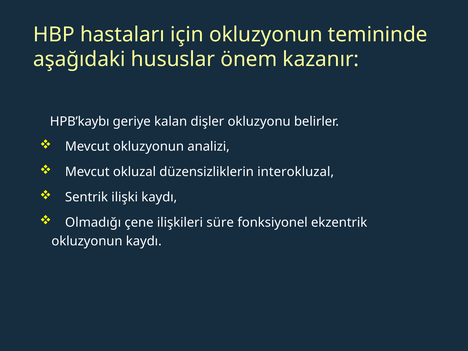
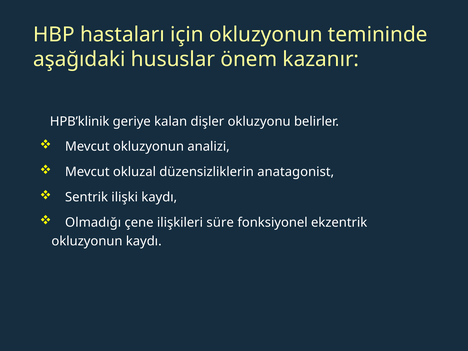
HPB’kaybı: HPB’kaybı -> HPB’klinik
interokluzal: interokluzal -> anatagonist
